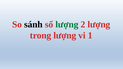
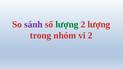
sánh colour: black -> purple
trong lượng: lượng -> nhóm
vi 1: 1 -> 2
